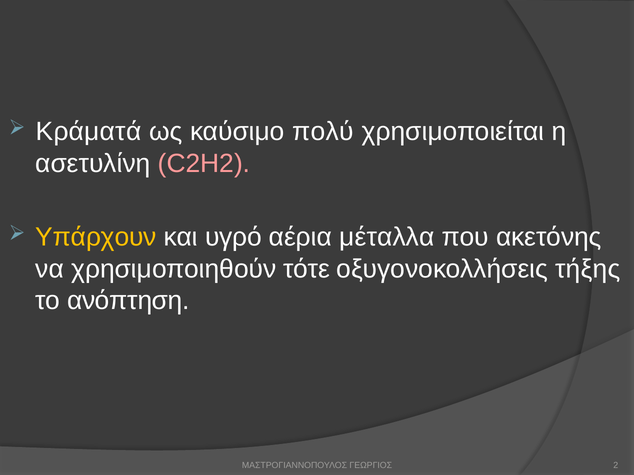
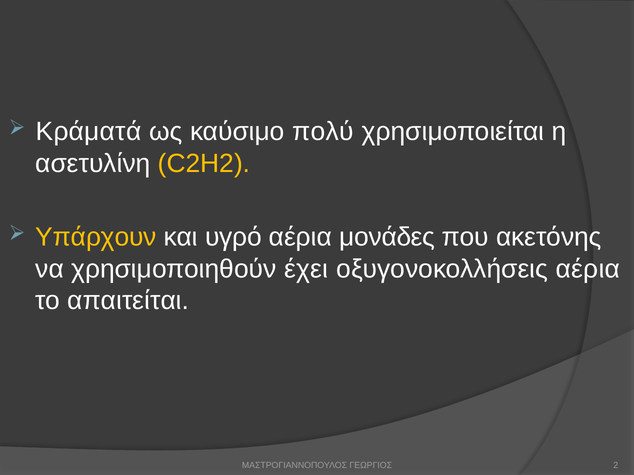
C2H2 colour: pink -> yellow
μέταλλα: μέταλλα -> μονάδες
τότε: τότε -> έχει
οξυγονοκολλήσεις τήξης: τήξης -> αέρια
ανόπτηση: ανόπτηση -> απαιτείται
